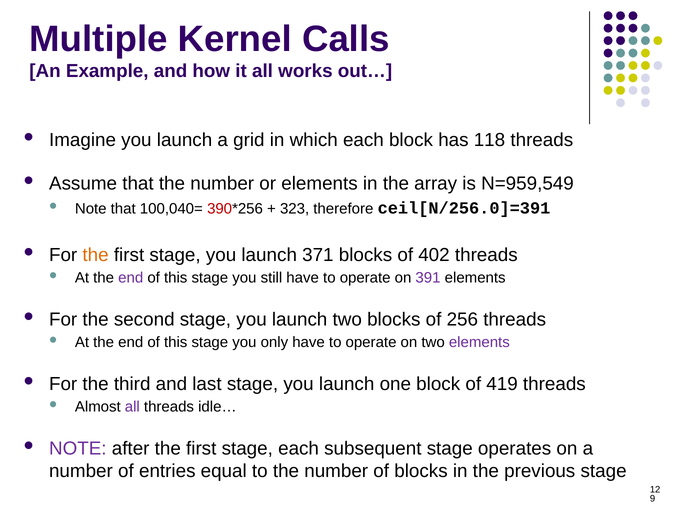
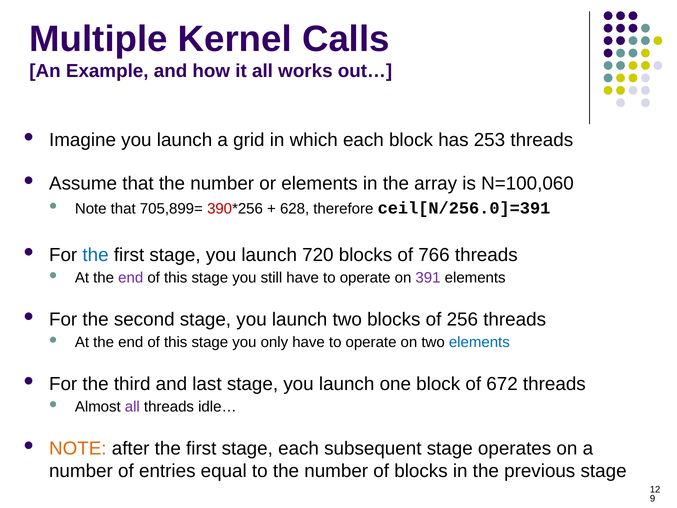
118: 118 -> 253
N=959,549: N=959,549 -> N=100,060
100,040=: 100,040= -> 705,899=
323: 323 -> 628
the at (96, 255) colour: orange -> blue
371: 371 -> 720
402: 402 -> 766
elements at (479, 342) colour: purple -> blue
419: 419 -> 672
NOTE at (78, 448) colour: purple -> orange
